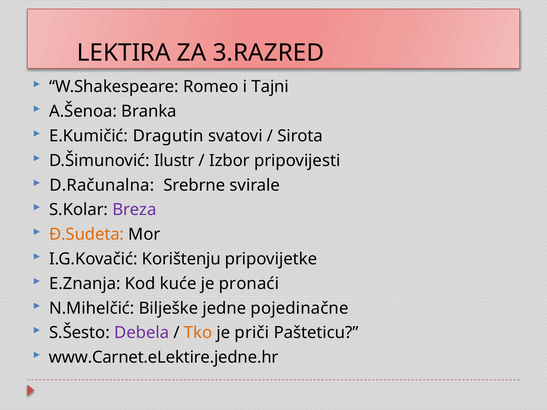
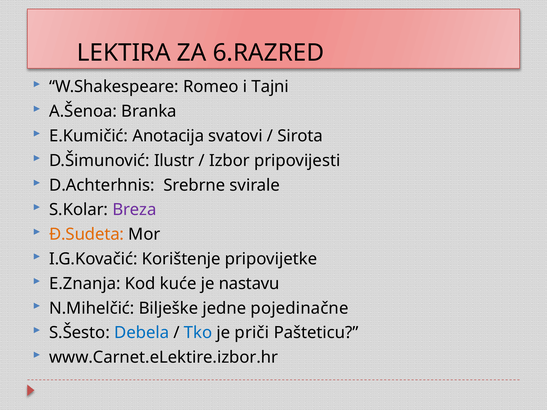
3.RAZRED: 3.RAZRED -> 6.RAZRED
Dragutin: Dragutin -> Anotacija
D.Računalna: D.Računalna -> D.Achterhnis
Korištenju: Korištenju -> Korištenje
pronaći: pronaći -> nastavu
Debela colour: purple -> blue
Tko colour: orange -> blue
www.Carnet.eLektire.jedne.hr: www.Carnet.eLektire.jedne.hr -> www.Carnet.eLektire.izbor.hr
